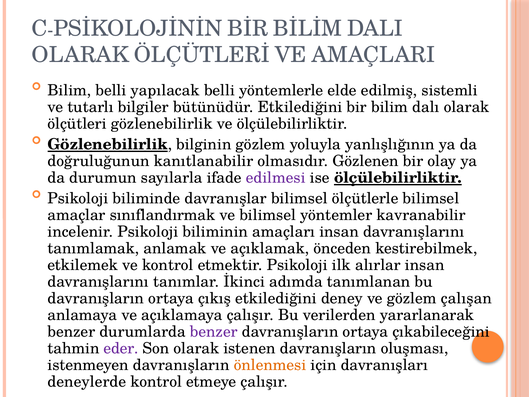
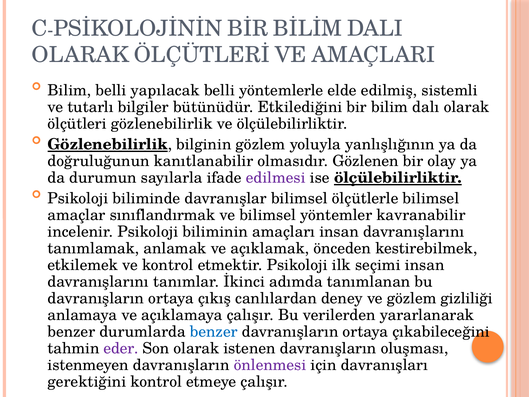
alırlar: alırlar -> seçimi
çıkış etkilediğini: etkilediğini -> canlılardan
çalışan: çalışan -> gizliliği
benzer at (214, 332) colour: purple -> blue
önlenmesi colour: orange -> purple
deneylerde: deneylerde -> gerektiğini
